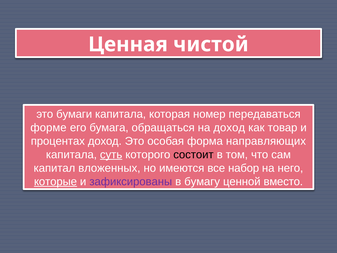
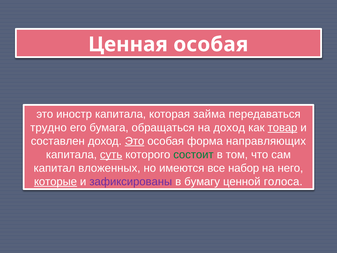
Ценная чистой: чистой -> особая
бумаги: бумаги -> иностр
номер: номер -> займа
форме: форме -> трудно
товар underline: none -> present
процентах: процентах -> составлен
Это at (135, 141) underline: none -> present
состоит colour: black -> green
вместо: вместо -> голоса
